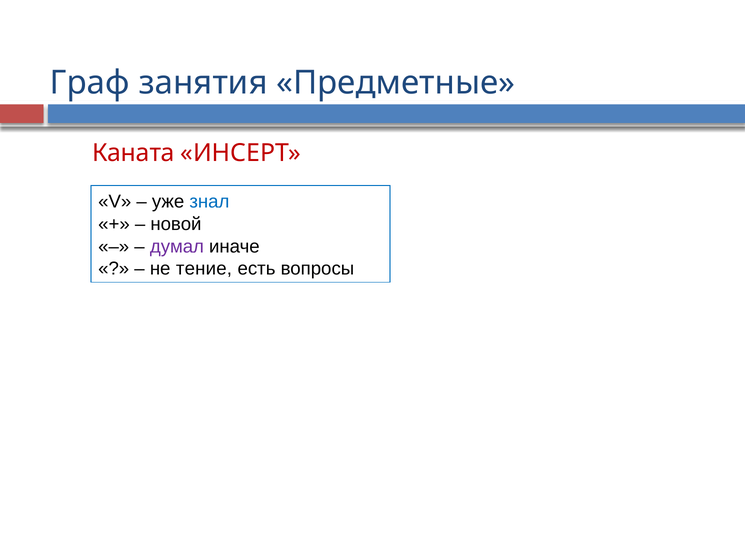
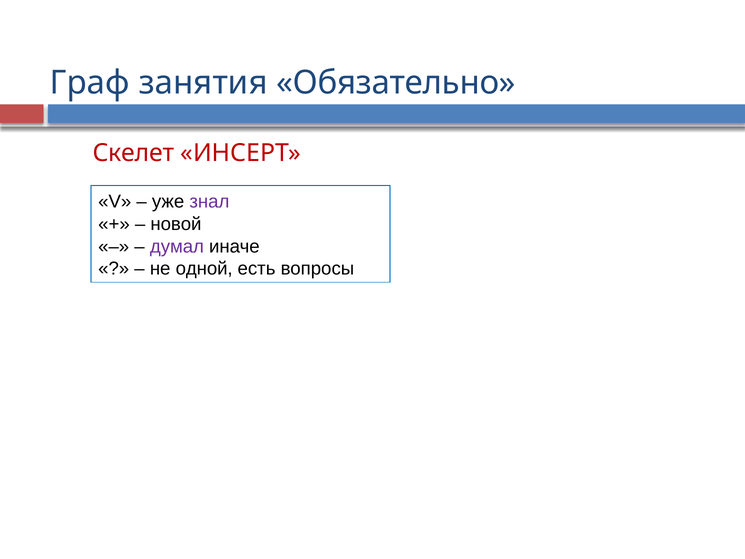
Предметные: Предметные -> Обязательно
Каната: Каната -> Скелет
знал colour: blue -> purple
тение: тение -> одной
